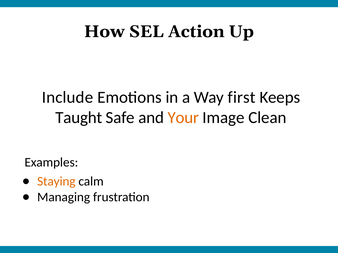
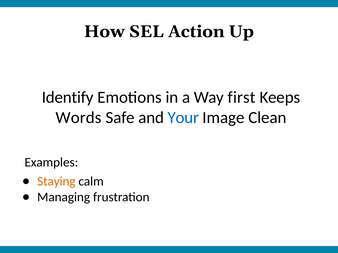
Include: Include -> Identify
Taught: Taught -> Words
Your colour: orange -> blue
